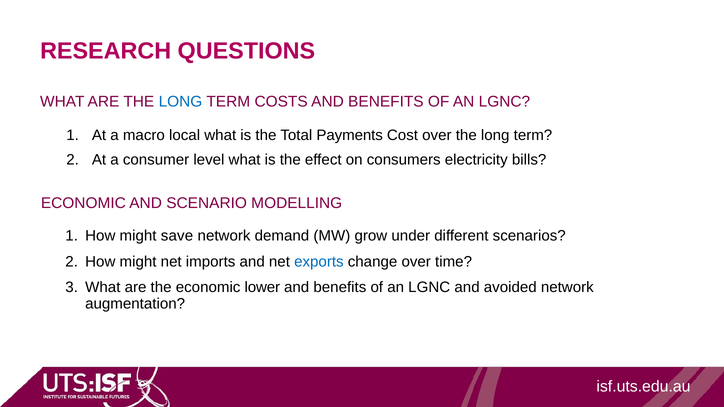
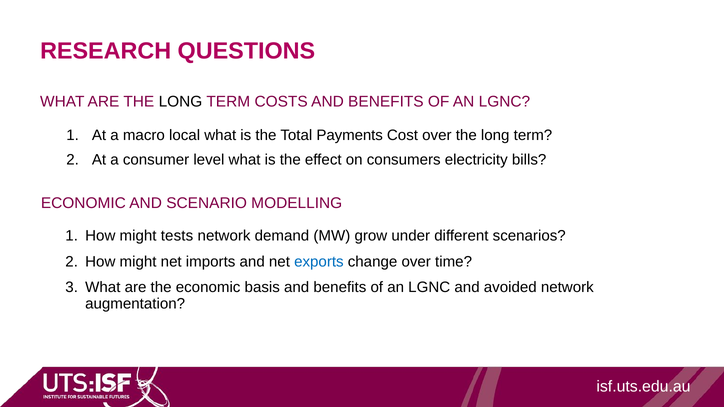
LONG at (181, 102) colour: blue -> black
save: save -> tests
lower: lower -> basis
